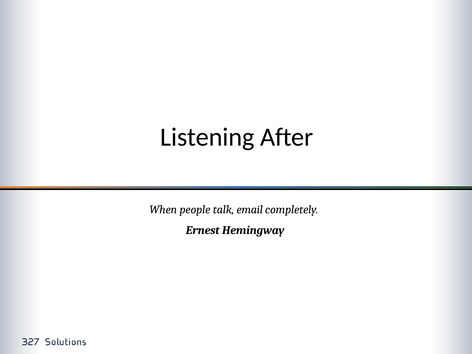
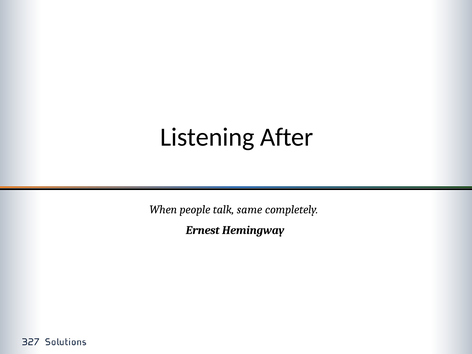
email: email -> same
